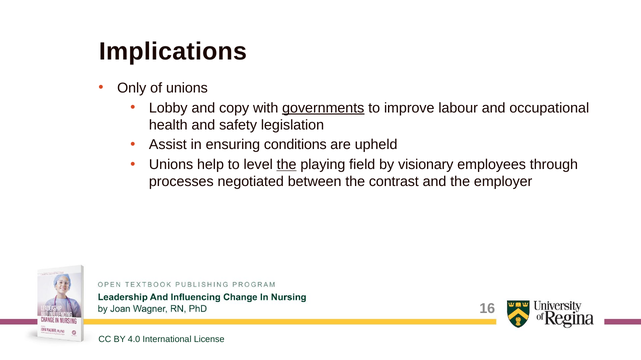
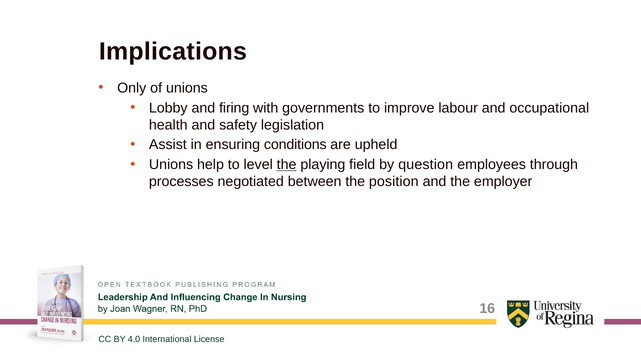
copy: copy -> firing
governments underline: present -> none
visionary: visionary -> question
contrast: contrast -> position
